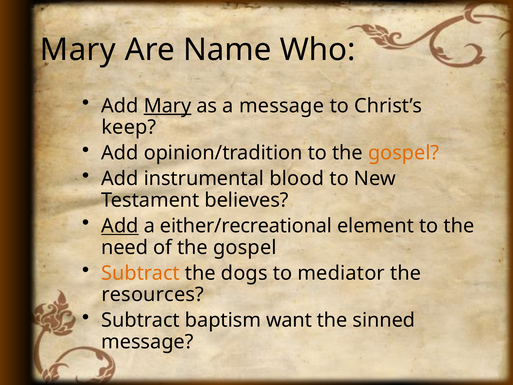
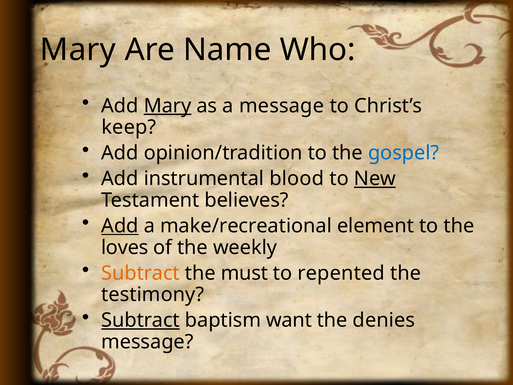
gospel at (404, 153) colour: orange -> blue
New underline: none -> present
either/recreational: either/recreational -> make/recreational
need: need -> loves
of the gospel: gospel -> weekly
dogs: dogs -> must
mediator: mediator -> repented
resources: resources -> testimony
Subtract at (141, 320) underline: none -> present
sinned: sinned -> denies
